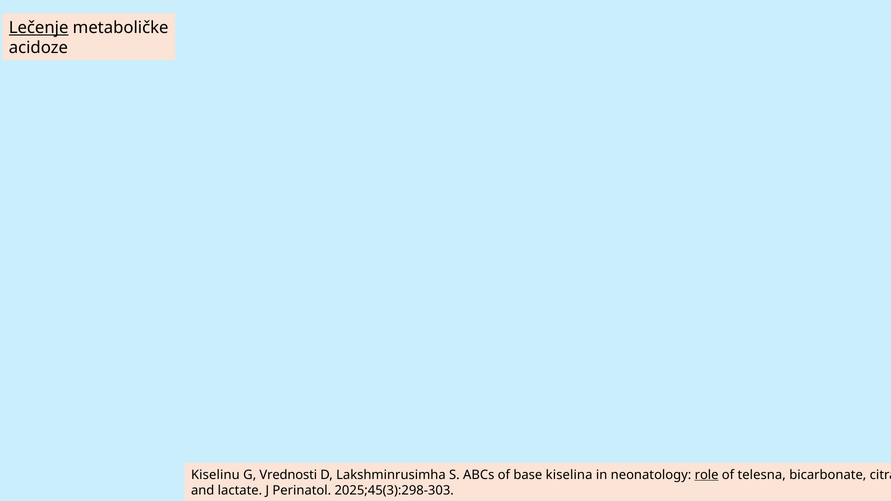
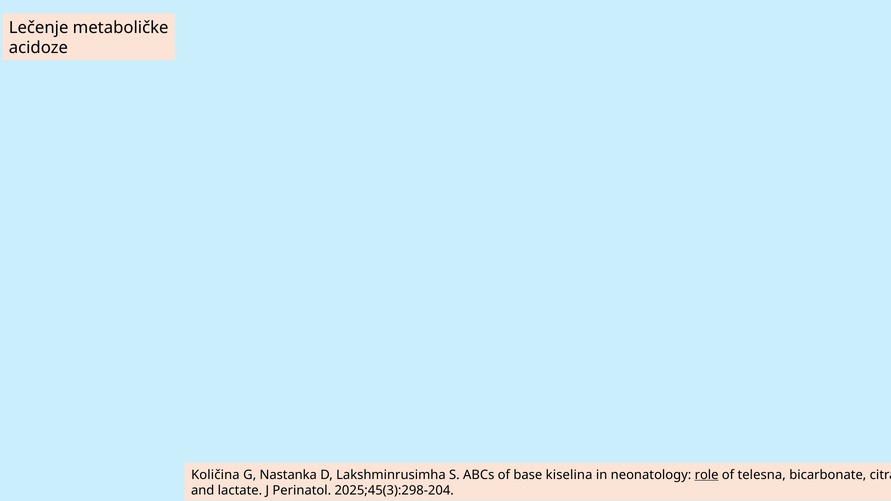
Lečenje underline: present -> none
Kiselinu: Kiselinu -> Količina
Vrednosti: Vrednosti -> Nastanka
2025;45(3):298-303: 2025;45(3):298-303 -> 2025;45(3):298-204
